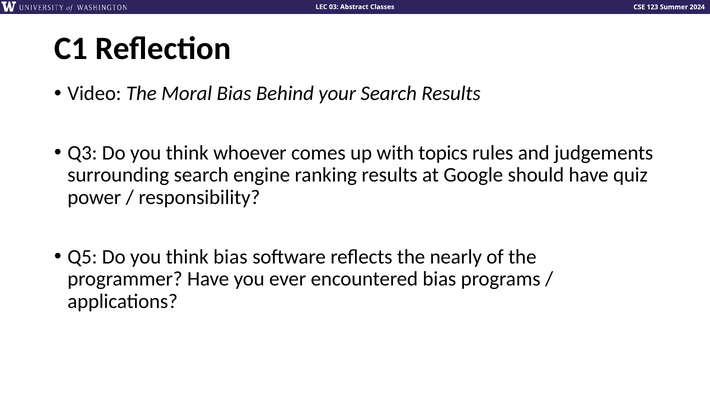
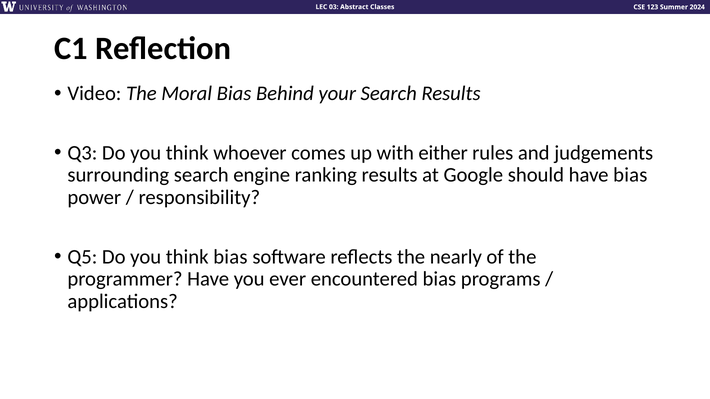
topics: topics -> either
have quiz: quiz -> bias
